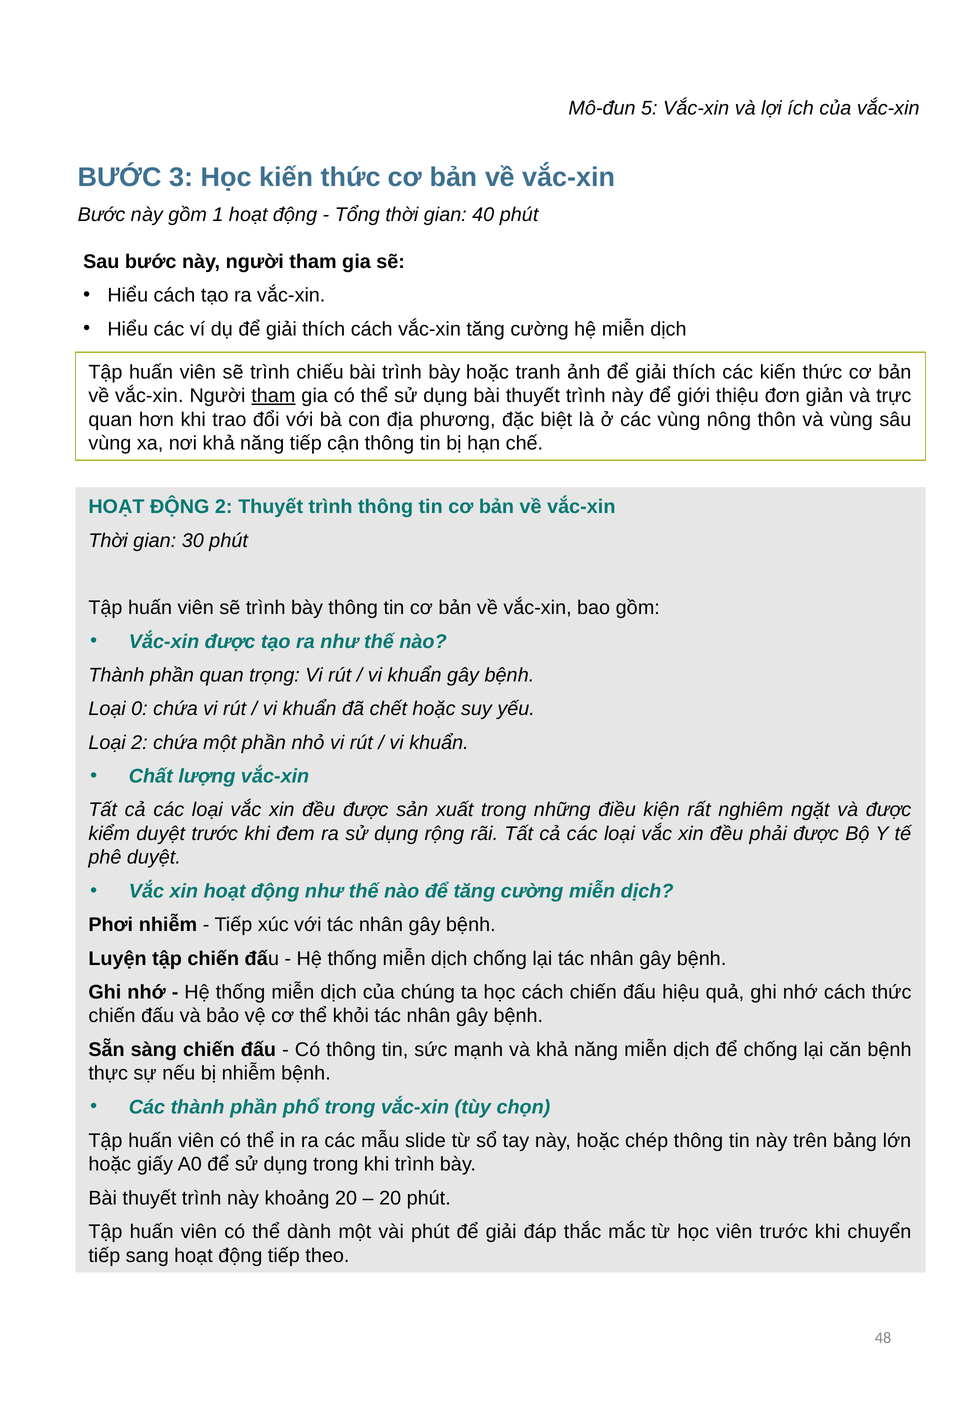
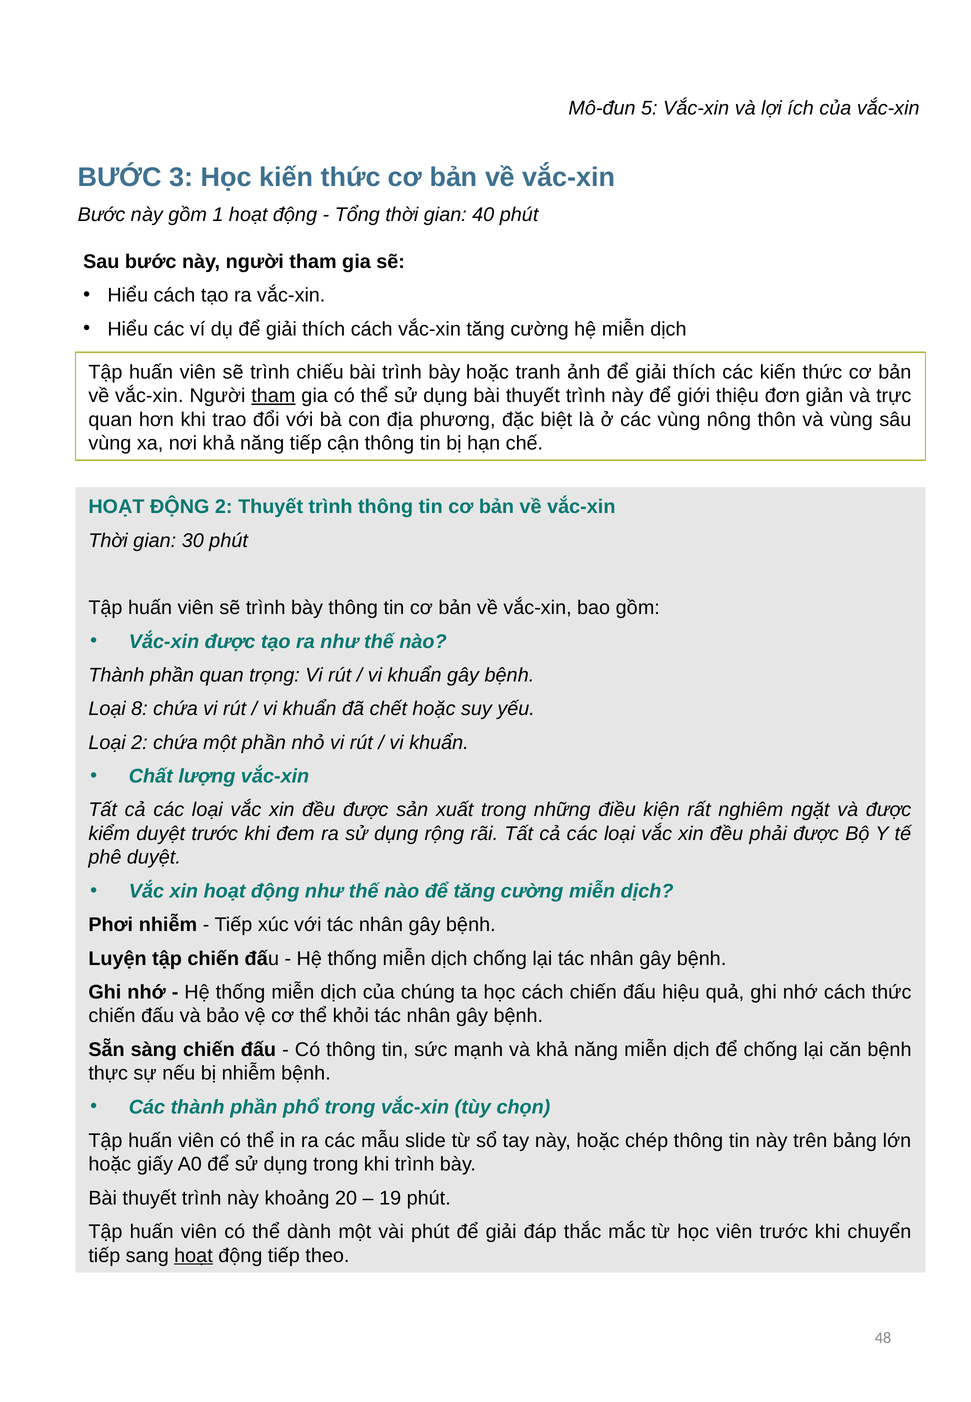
0: 0 -> 8
20 at (390, 1199): 20 -> 19
hoạt at (193, 1256) underline: none -> present
